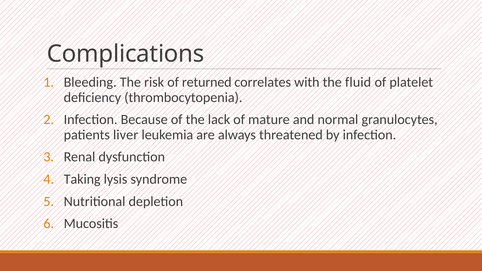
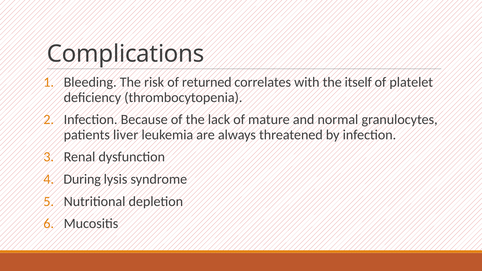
fluid: fluid -> itself
Taking: Taking -> During
